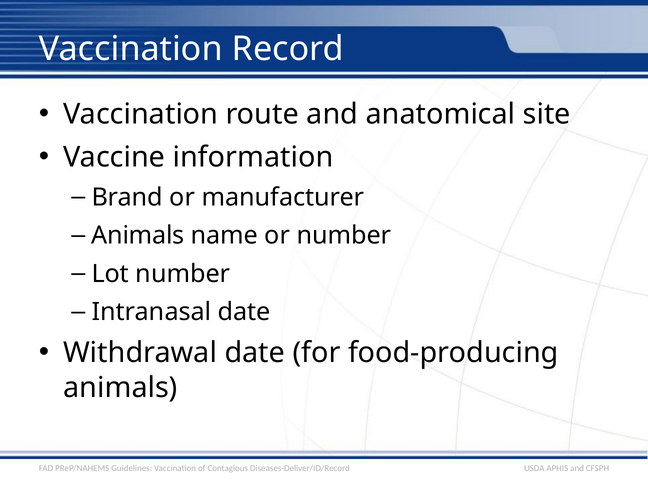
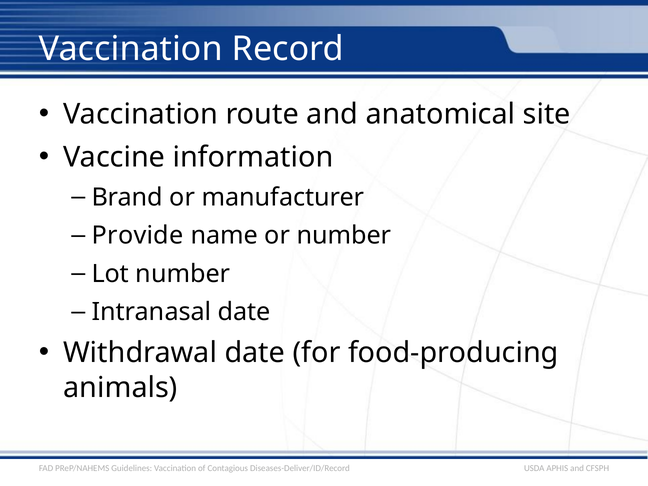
Animals at (138, 236): Animals -> Provide
